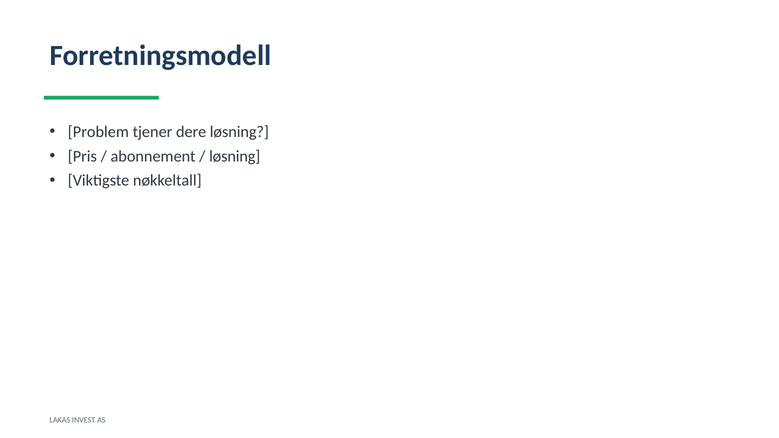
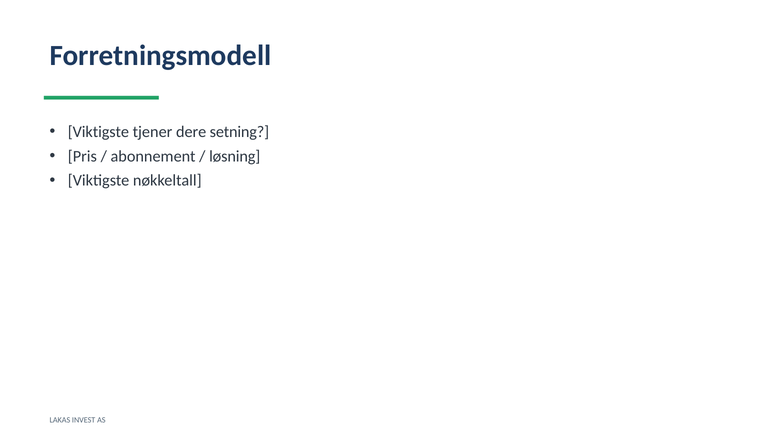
Problem at (98, 132): Problem -> Viktigste
dere løsning: løsning -> setning
